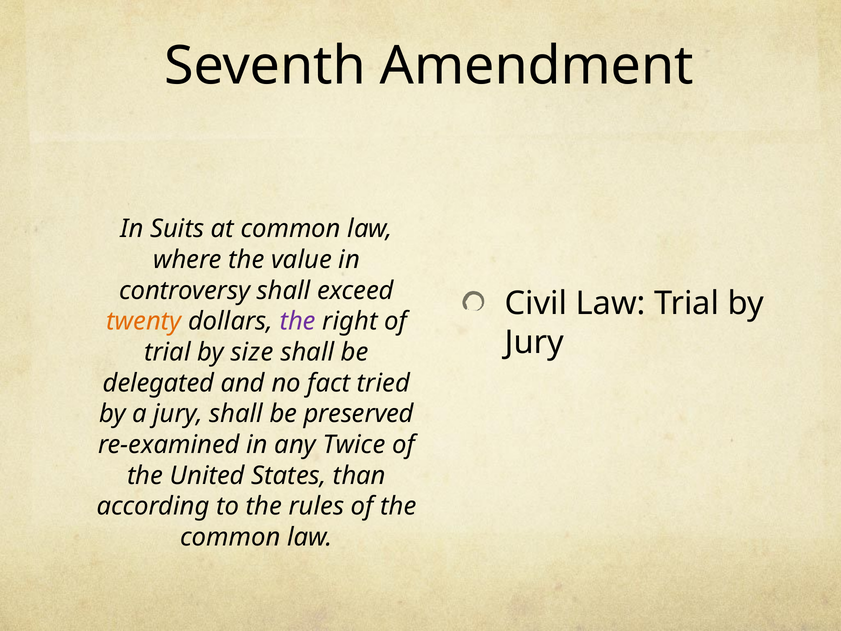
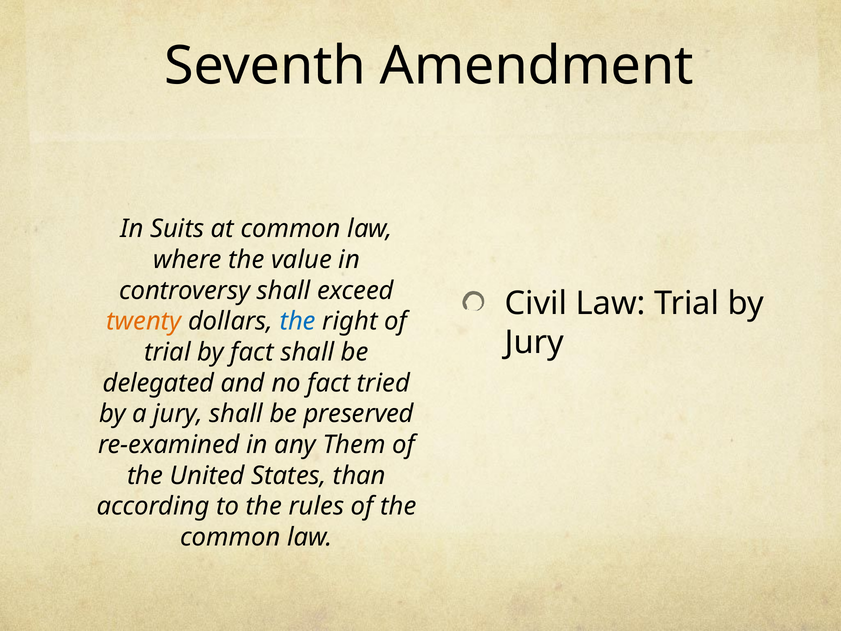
the at (298, 321) colour: purple -> blue
by size: size -> fact
Twice: Twice -> Them
